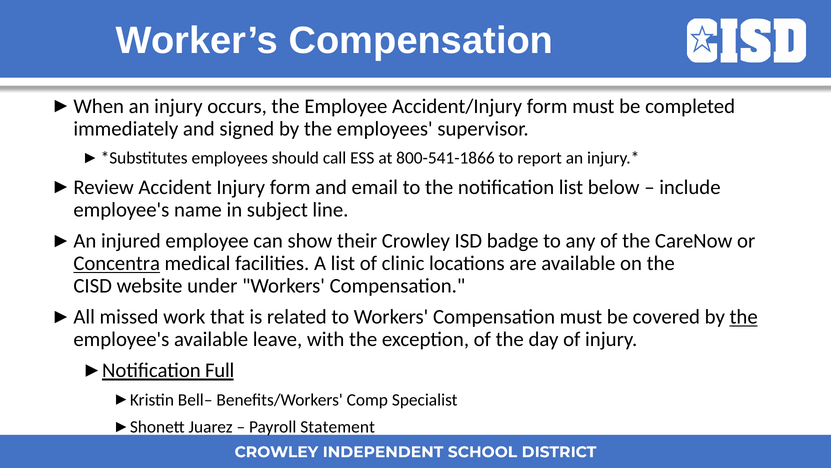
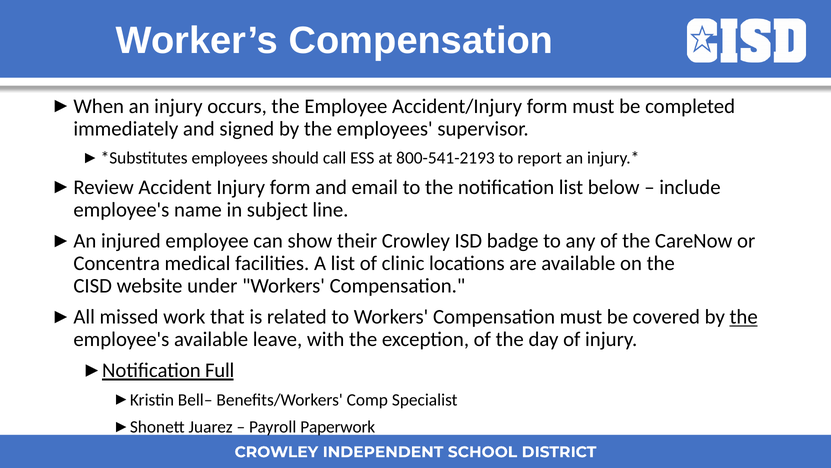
800-541-1866: 800-541-1866 -> 800-541-2193
Concentra underline: present -> none
Statement: Statement -> Paperwork
